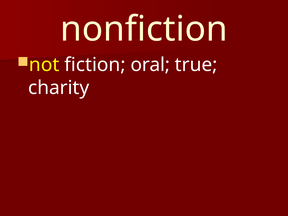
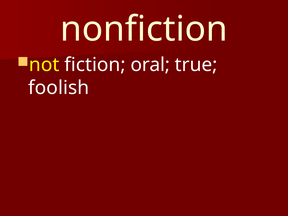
charity: charity -> foolish
